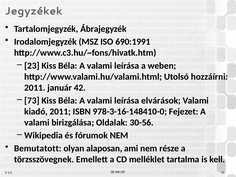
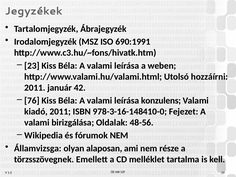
73: 73 -> 76
elvárások: elvárások -> konzulens
30-56: 30-56 -> 48-56
Bemutatott: Bemutatott -> Államvizsga
